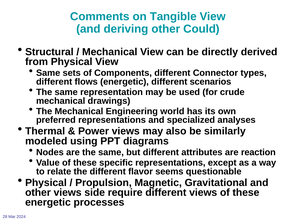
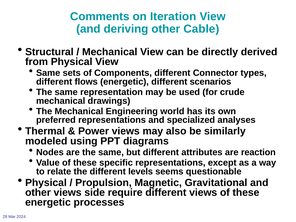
Tangible: Tangible -> Iteration
Could: Could -> Cable
flavor: flavor -> levels
